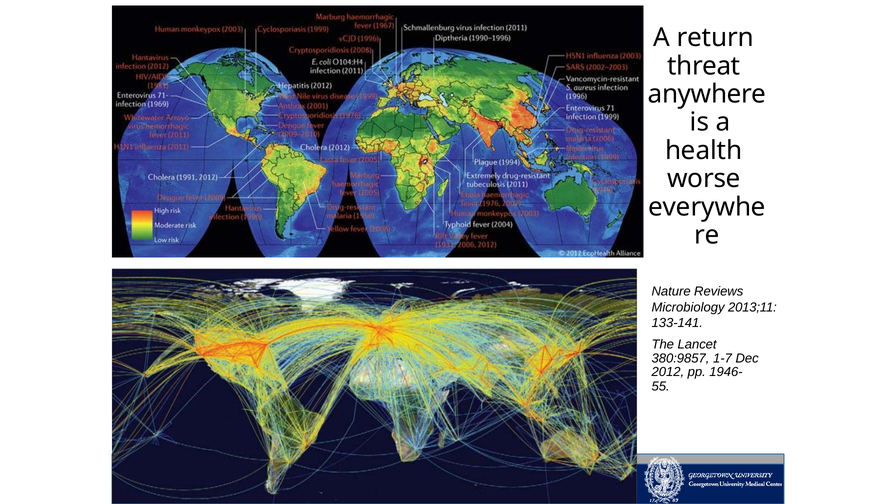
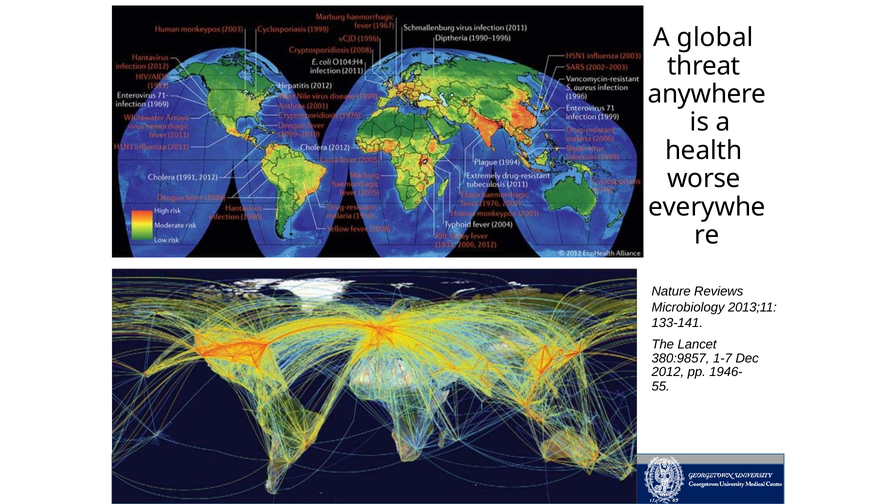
return: return -> global
